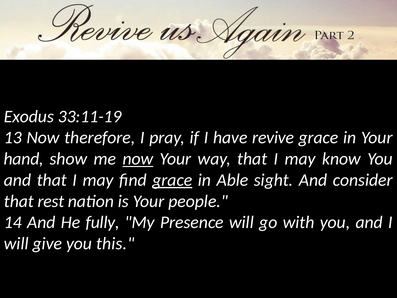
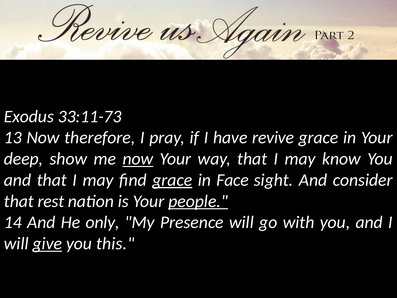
33:11-19: 33:11-19 -> 33:11-73
hand: hand -> deep
Able: Able -> Face
people underline: none -> present
fully: fully -> only
give underline: none -> present
